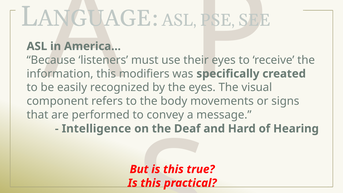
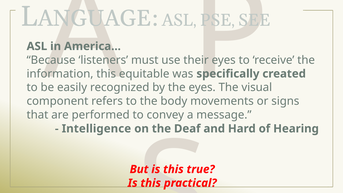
modifiers: modifiers -> equitable
